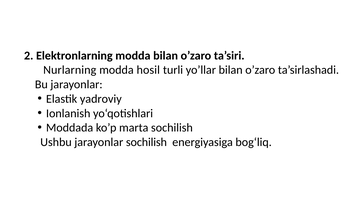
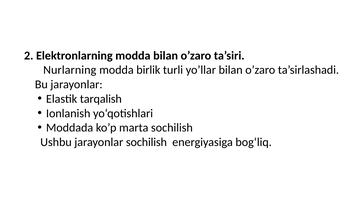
hosil: hosil -> birlik
yadroviy: yadroviy -> tarqalish
